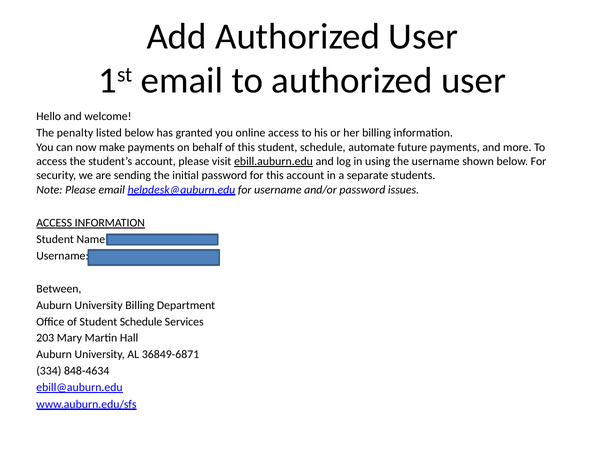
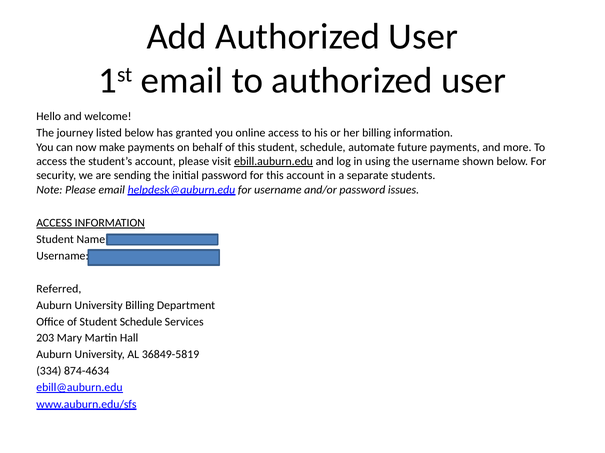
penalty: penalty -> journey
Between: Between -> Referred
36849-6871: 36849-6871 -> 36849-5819
848-4634: 848-4634 -> 874-4634
